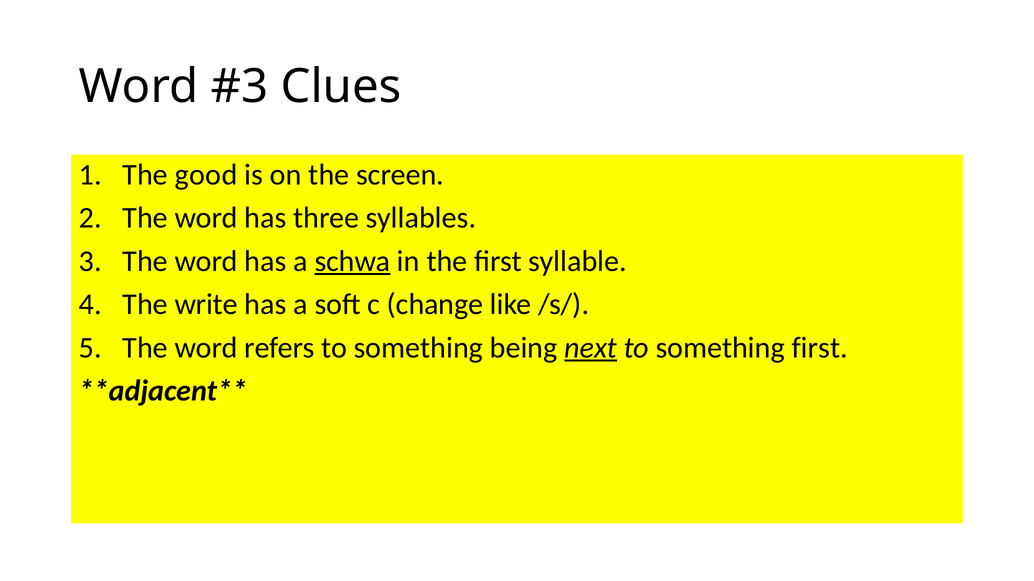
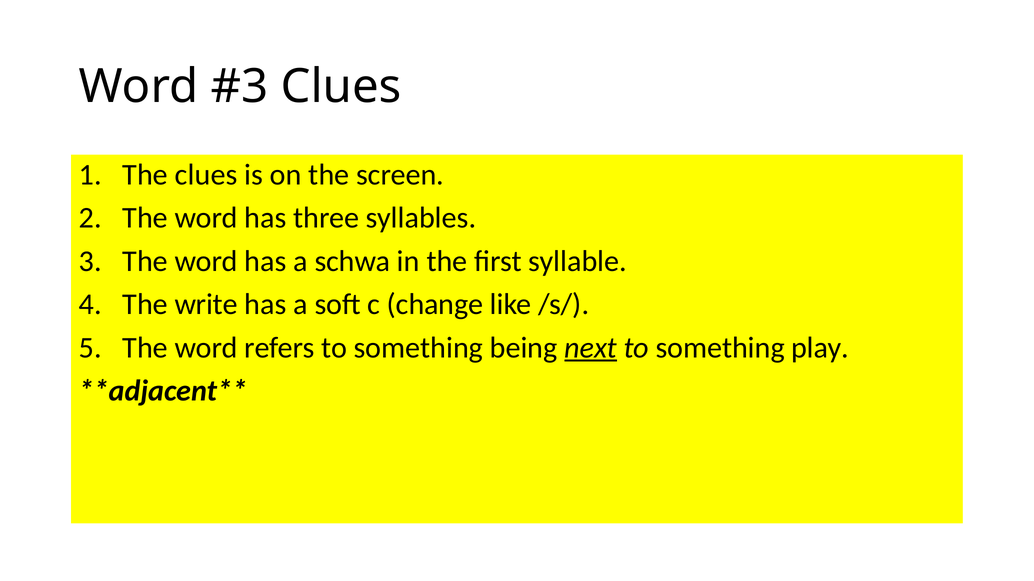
The good: good -> clues
schwa underline: present -> none
something first: first -> play
